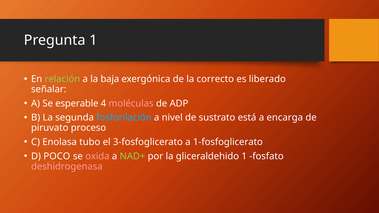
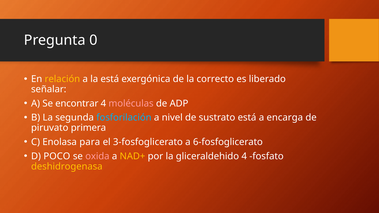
Pregunta 1: 1 -> 0
relación colour: light green -> yellow
la baja: baja -> está
esperable: esperable -> encontrar
proceso: proceso -> primera
tubo: tubo -> para
1-fosfoglicerato: 1-fosfoglicerato -> 6-fosfoglicerato
NAD+ colour: light green -> yellow
gliceraldehido 1: 1 -> 4
deshidrogenasa colour: pink -> yellow
